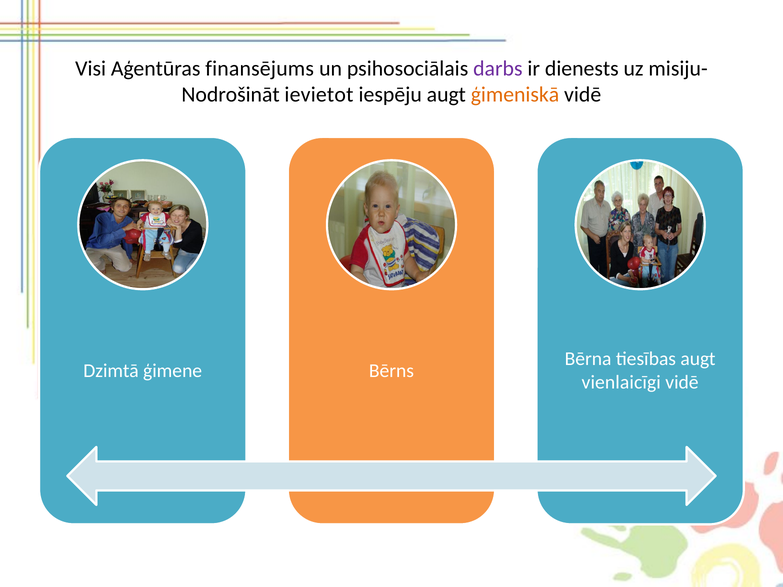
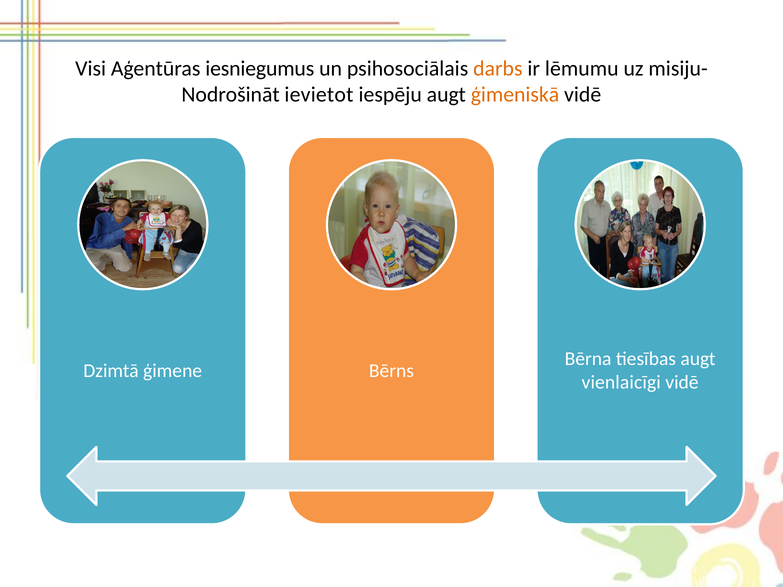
finansējums: finansējums -> iesniegumus
darbs colour: purple -> orange
dienests: dienests -> lēmumu
